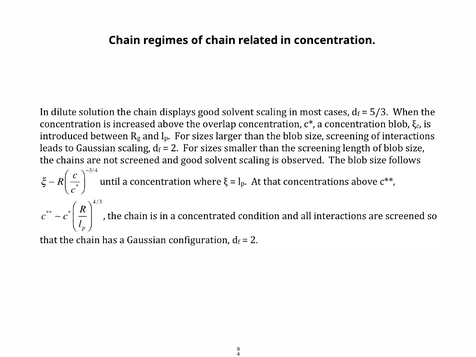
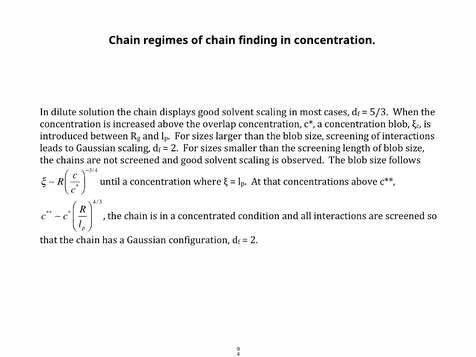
related: related -> finding
